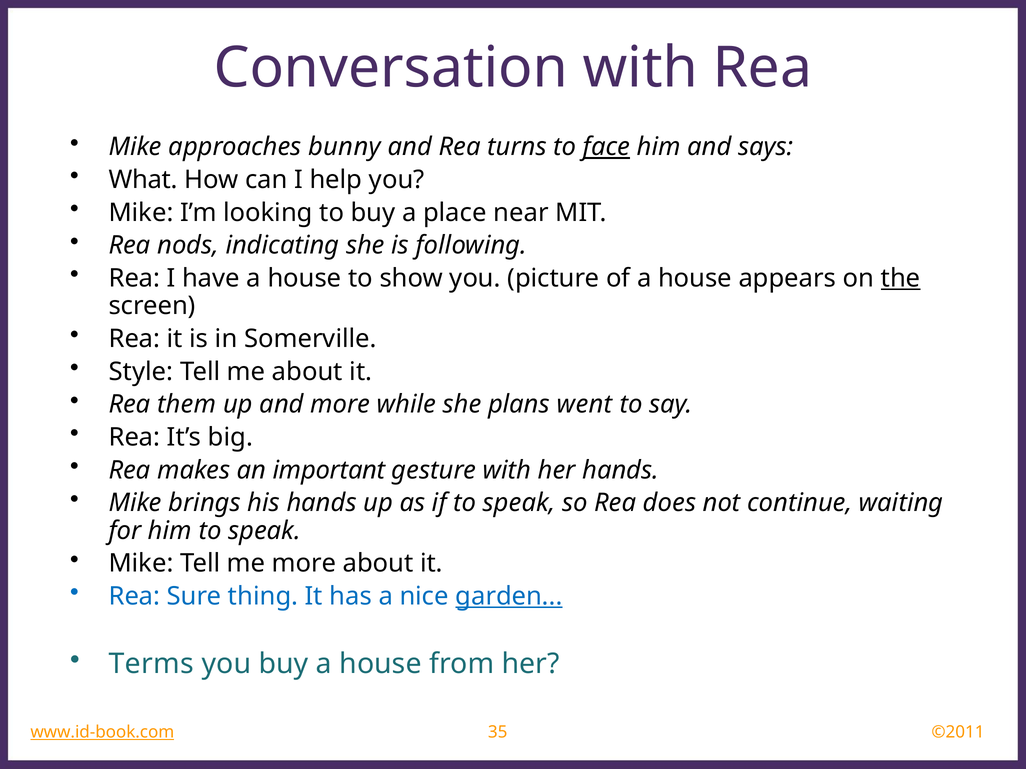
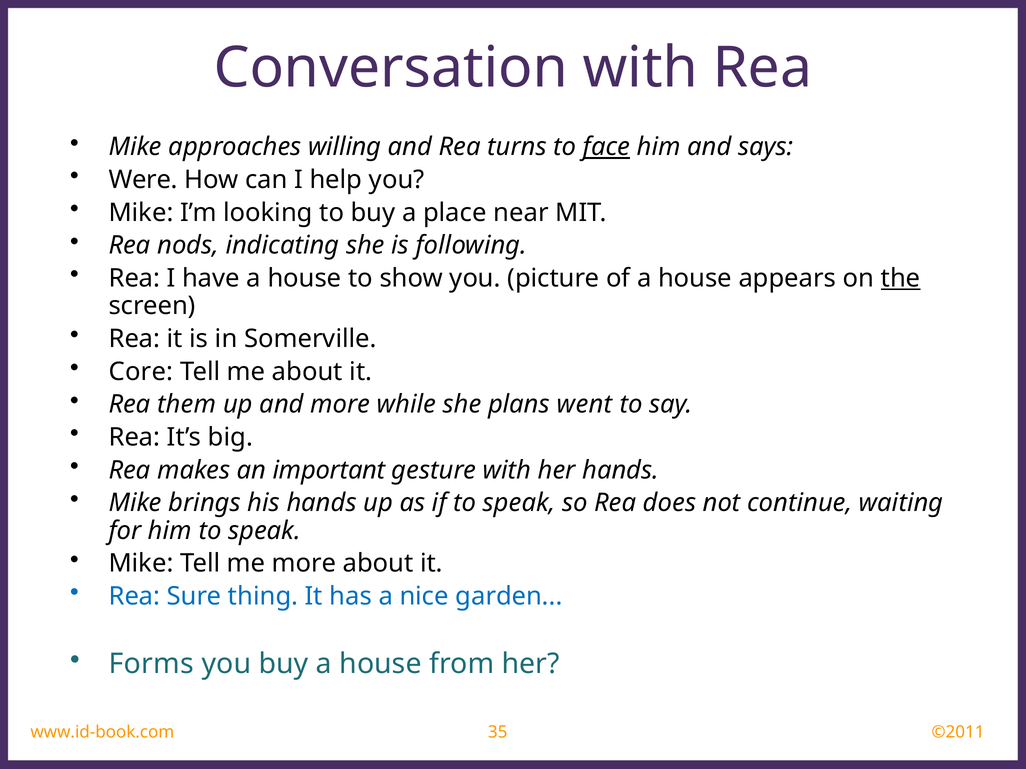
bunny: bunny -> willing
What: What -> Were
Style: Style -> Core
garden underline: present -> none
Terms: Terms -> Forms
www.id-book.com underline: present -> none
